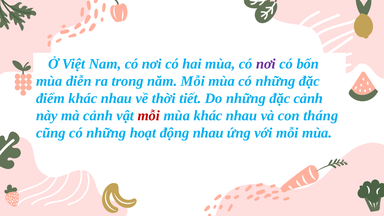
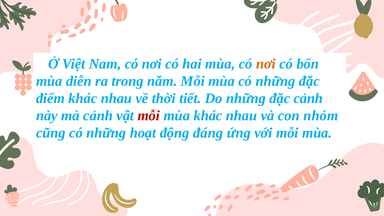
nơi at (266, 64) colour: purple -> orange
tháng: tháng -> nhóm
động nhau: nhau -> đáng
